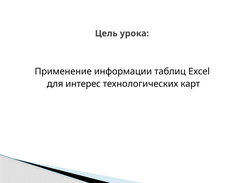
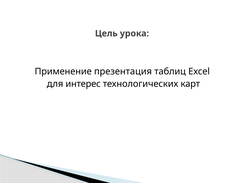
информации: информации -> презентация
